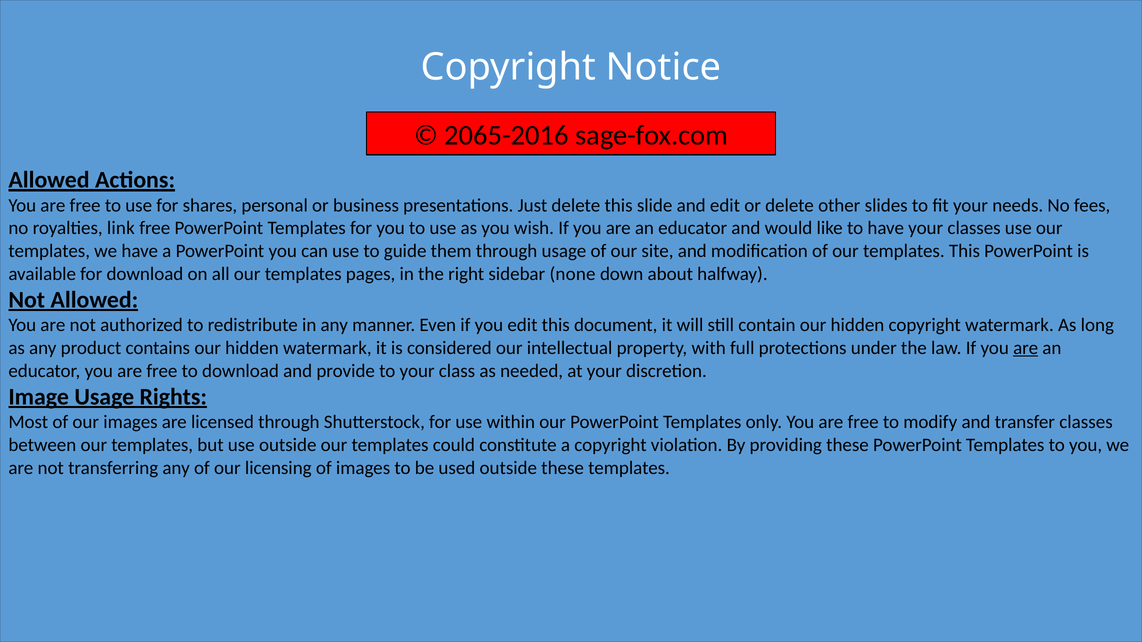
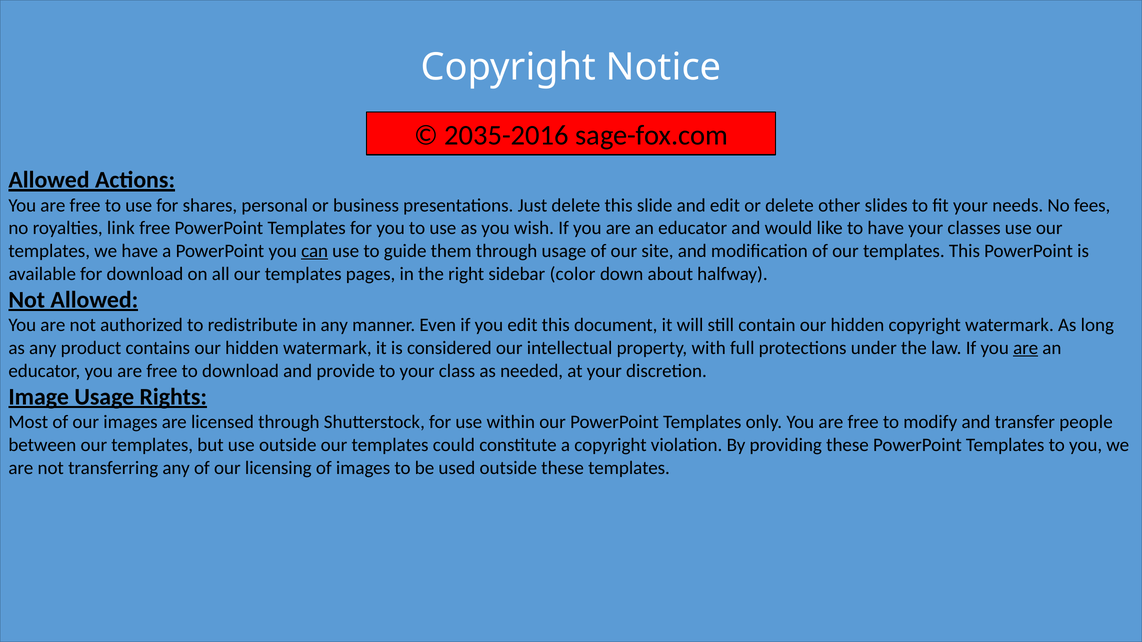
2065-2016: 2065-2016 -> 2035-2016
can underline: none -> present
none: none -> color
transfer classes: classes -> people
